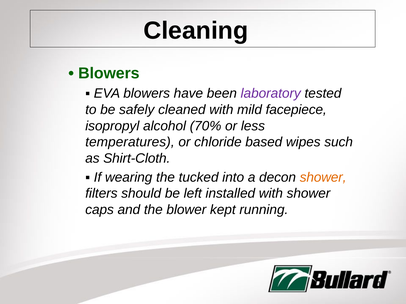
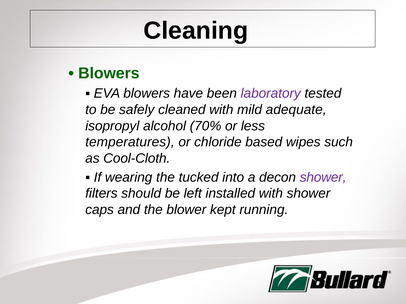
facepiece: facepiece -> adequate
Shirt-Cloth: Shirt-Cloth -> Cool-Cloth
shower at (323, 178) colour: orange -> purple
